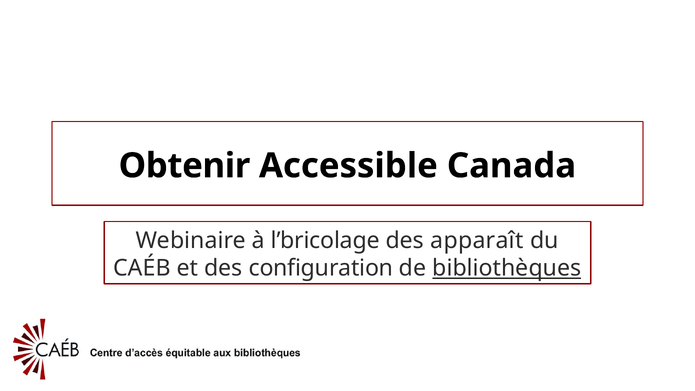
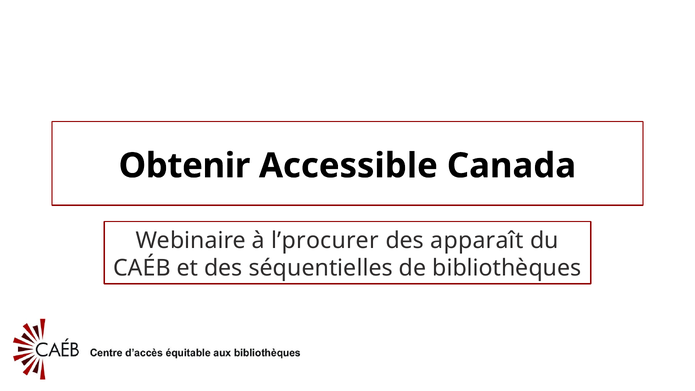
l’bricolage: l’bricolage -> l’procurer
configuration: configuration -> séquentielles
bibliothèques underline: present -> none
